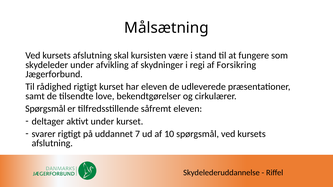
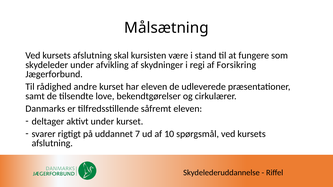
rådighed rigtigt: rigtigt -> andre
Spørgsmål at (45, 109): Spørgsmål -> Danmarks
